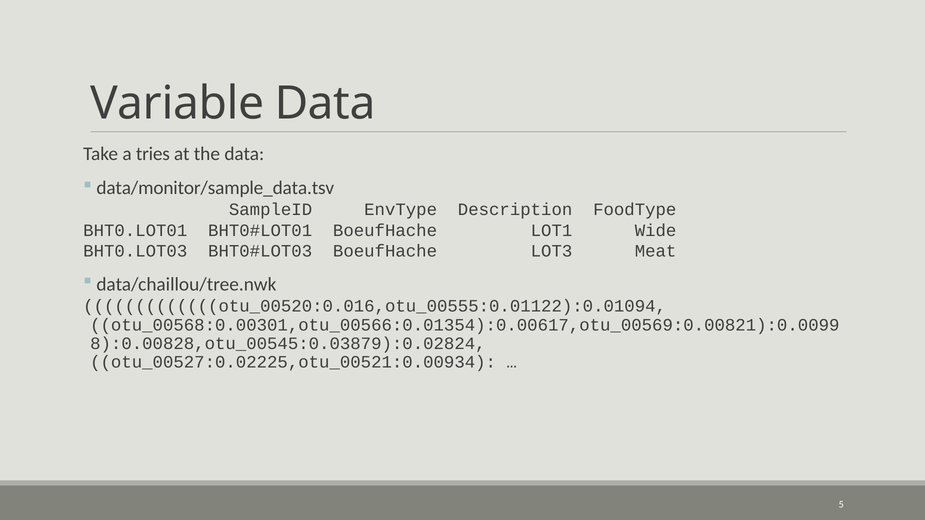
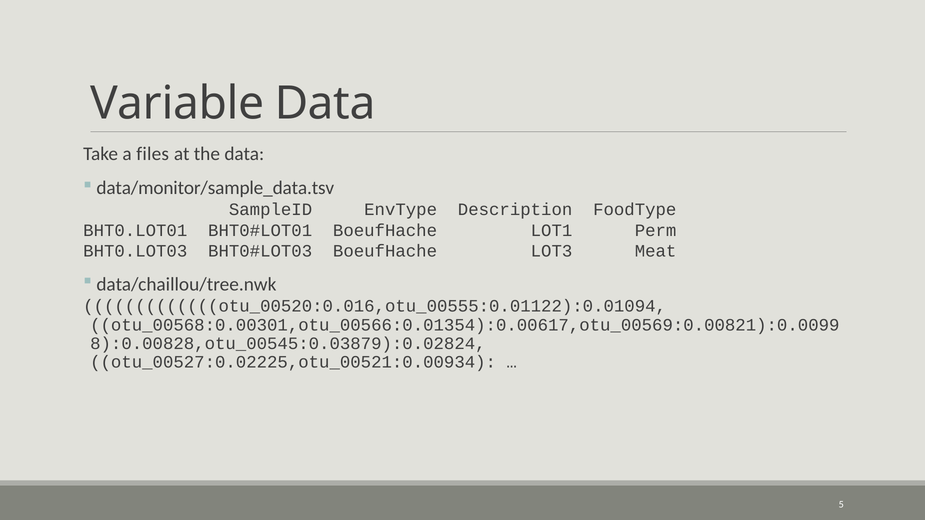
tries: tries -> files
Wide: Wide -> Perm
